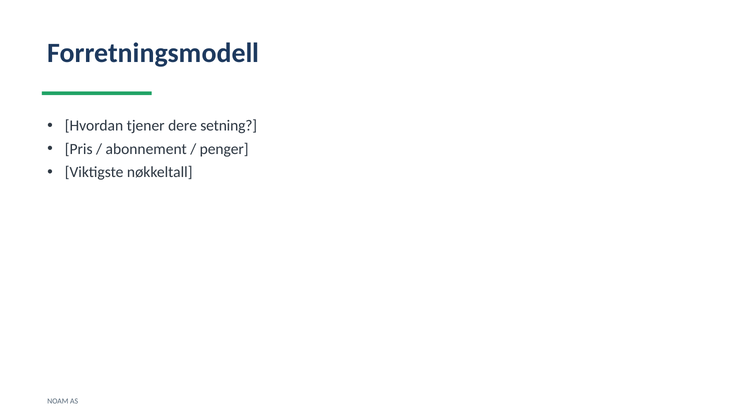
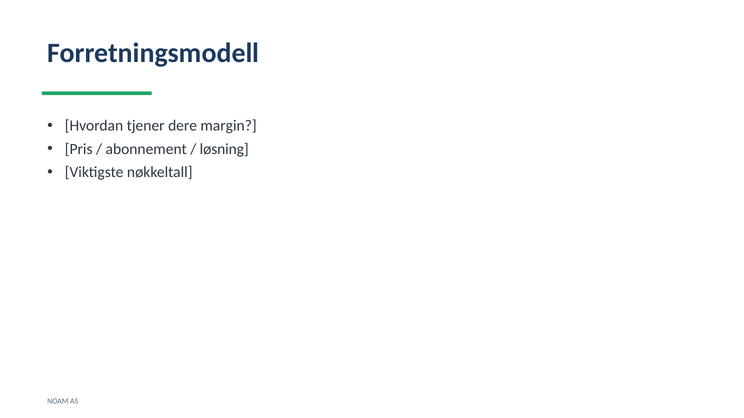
setning: setning -> margin
penger: penger -> løsning
